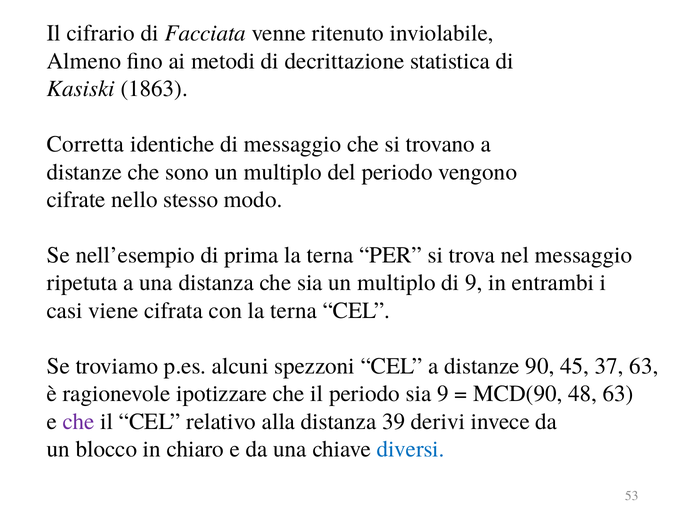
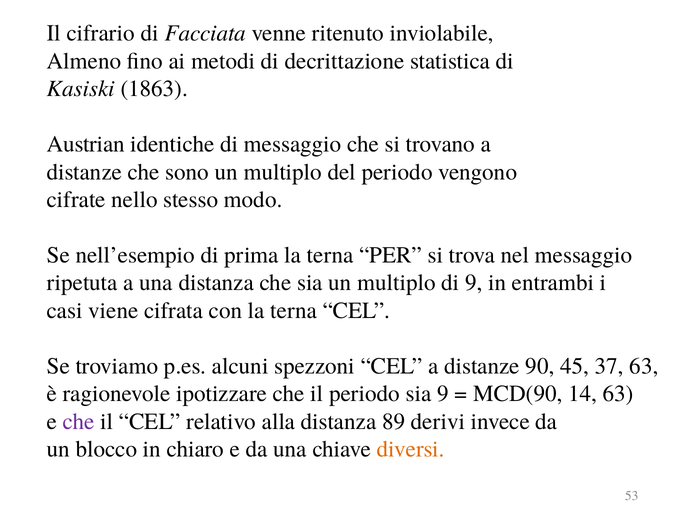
Corretta: Corretta -> Austrian
48: 48 -> 14
39: 39 -> 89
diversi colour: blue -> orange
